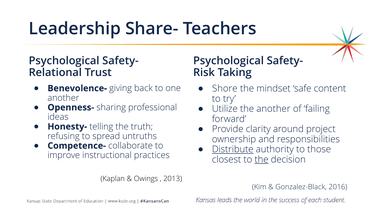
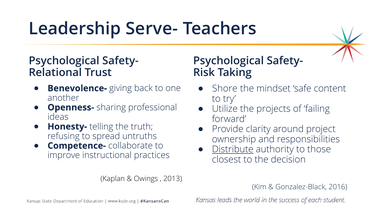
Share-: Share- -> Serve-
the another: another -> projects
the at (261, 160) underline: present -> none
